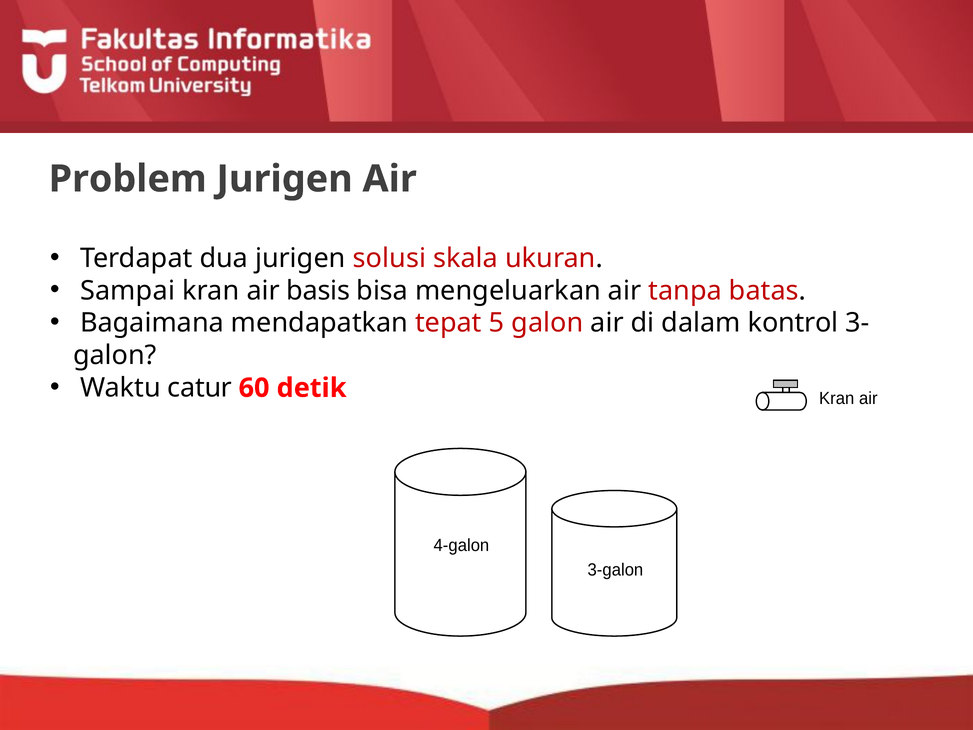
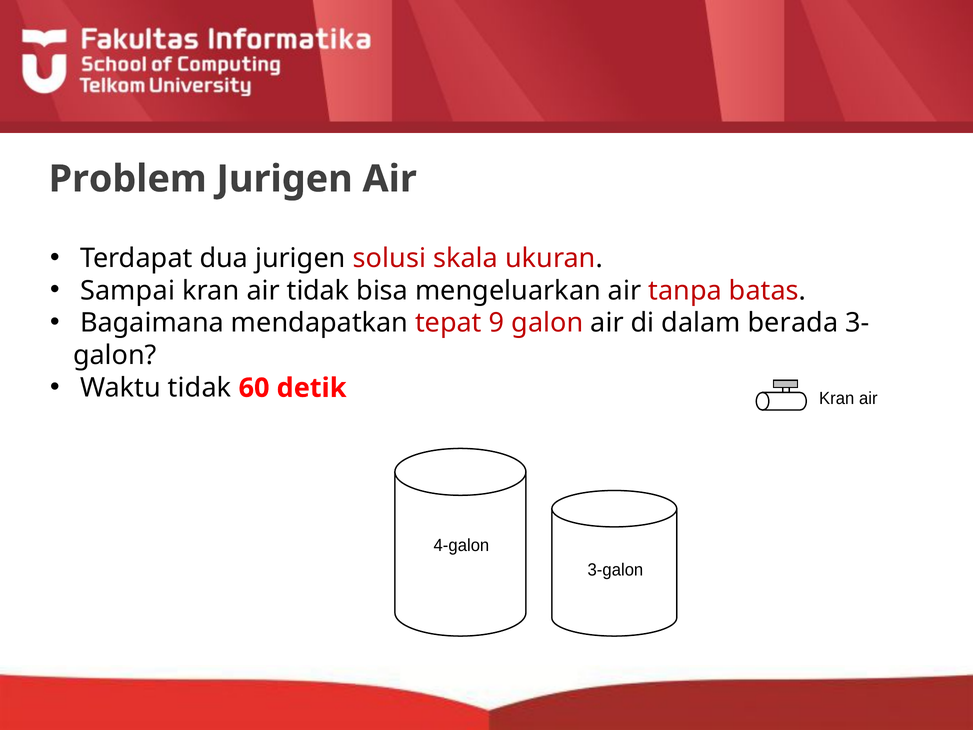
air basis: basis -> tidak
5: 5 -> 9
kontrol: kontrol -> berada
Waktu catur: catur -> tidak
